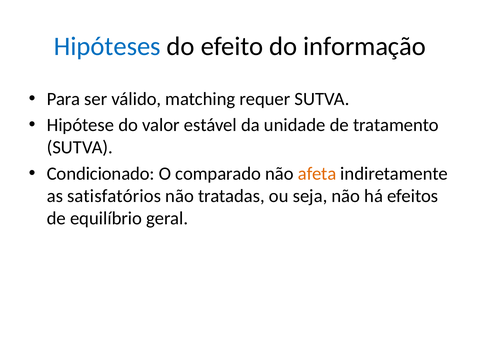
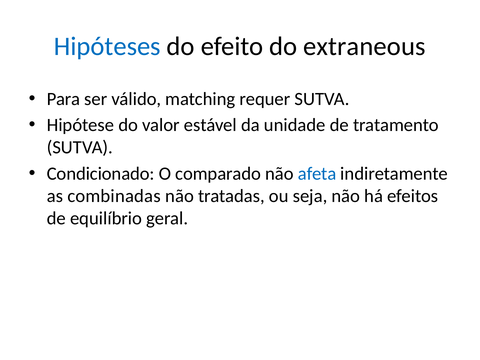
informação: informação -> extraneous
afeta colour: orange -> blue
satisfatórios: satisfatórios -> combinadas
